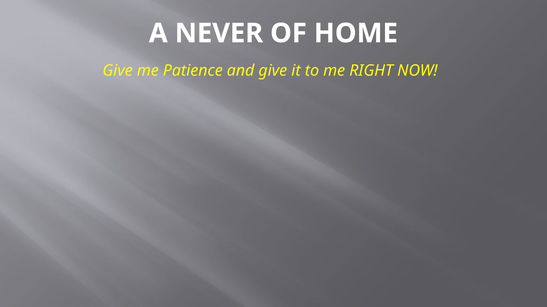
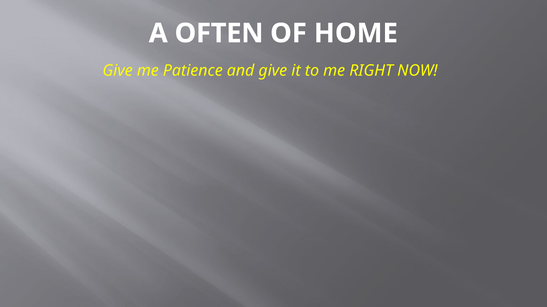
NEVER: NEVER -> OFTEN
